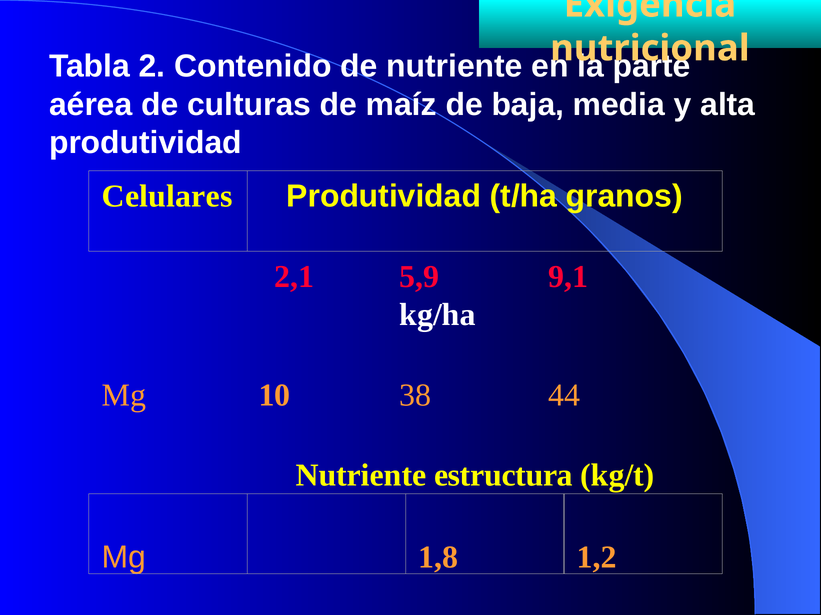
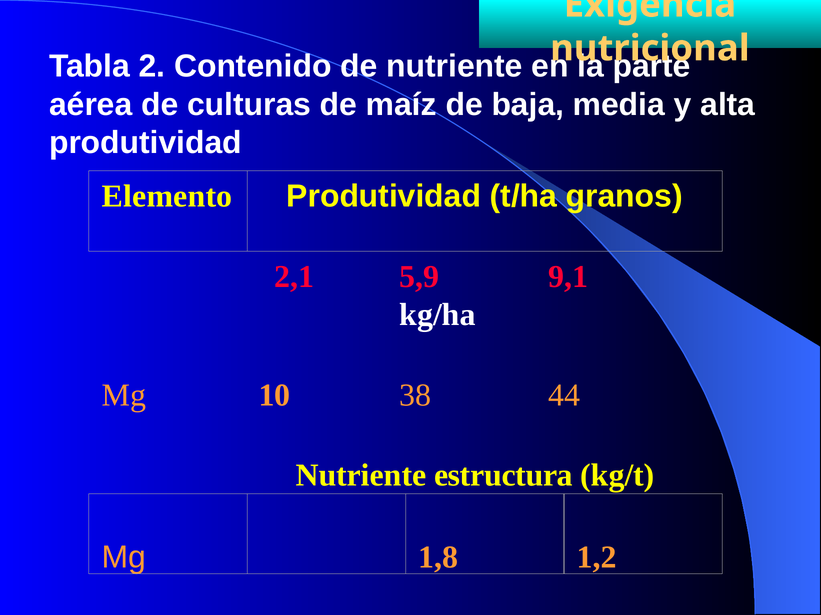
Celulares: Celulares -> Elemento
